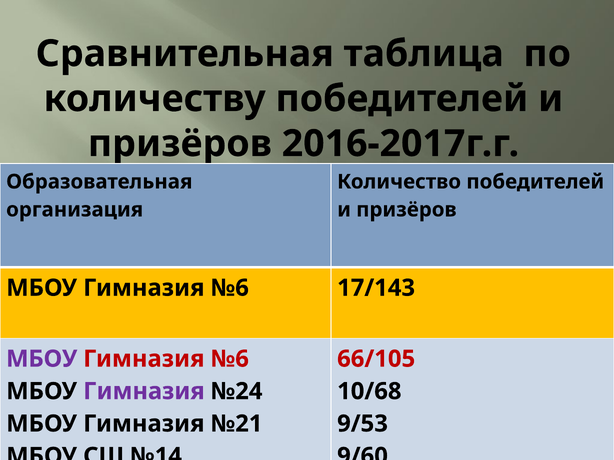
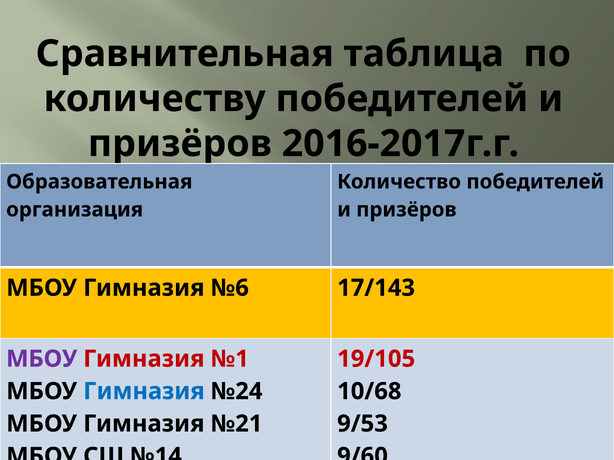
№6 at (230, 359): №6 -> №1
66/105: 66/105 -> 19/105
Гимназия at (144, 392) colour: purple -> blue
